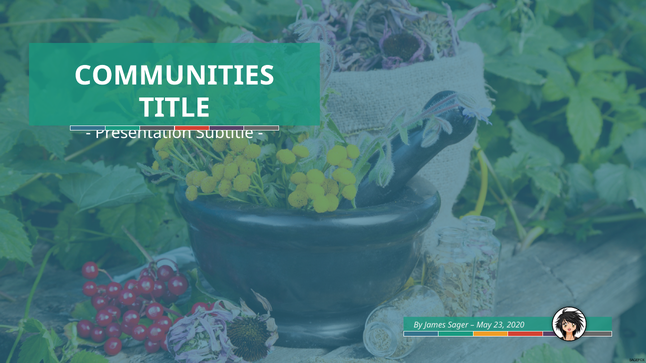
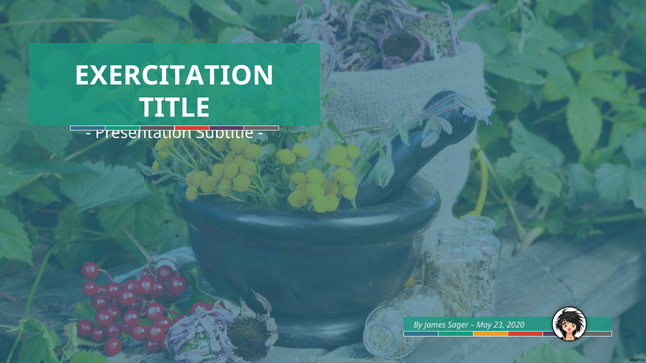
COMMUNITIES: COMMUNITIES -> EXERCITATION
